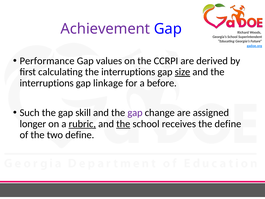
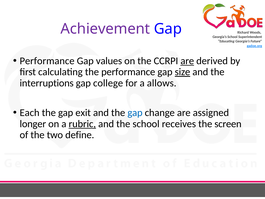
are at (187, 61) underline: none -> present
calculating the interruptions: interruptions -> performance
linkage: linkage -> college
before: before -> allows
Such: Such -> Each
skill: skill -> exit
gap at (135, 113) colour: purple -> blue
the at (123, 124) underline: present -> none
the define: define -> screen
